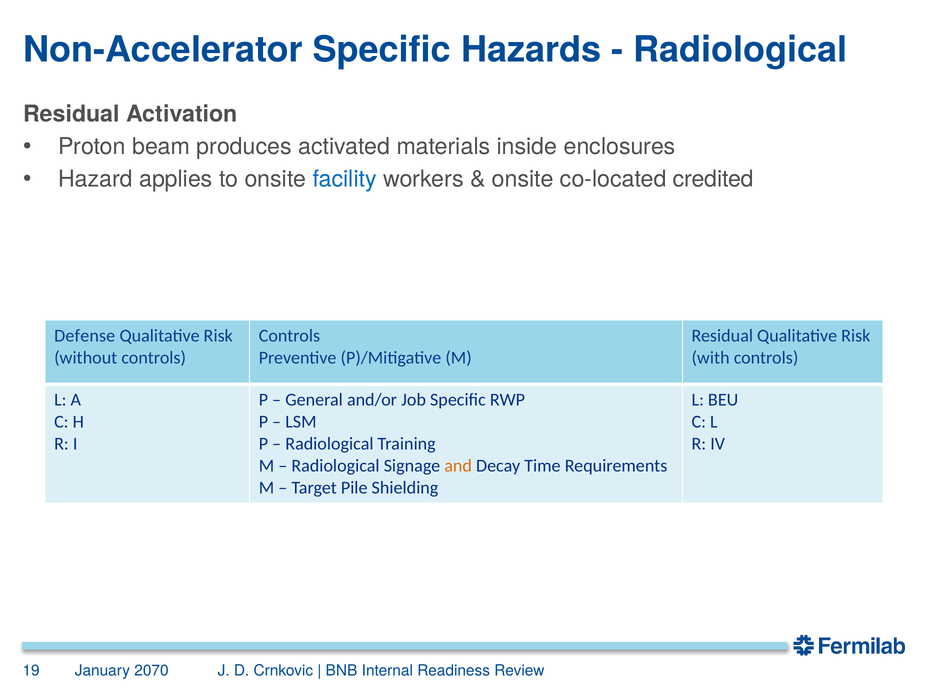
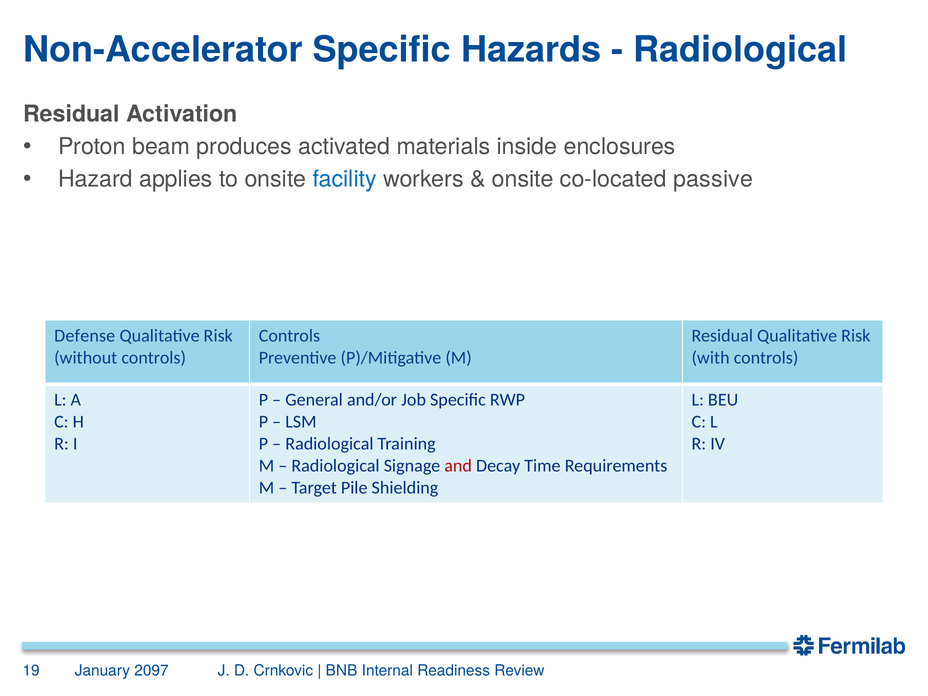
credited: credited -> passive
and colour: orange -> red
2070: 2070 -> 2097
